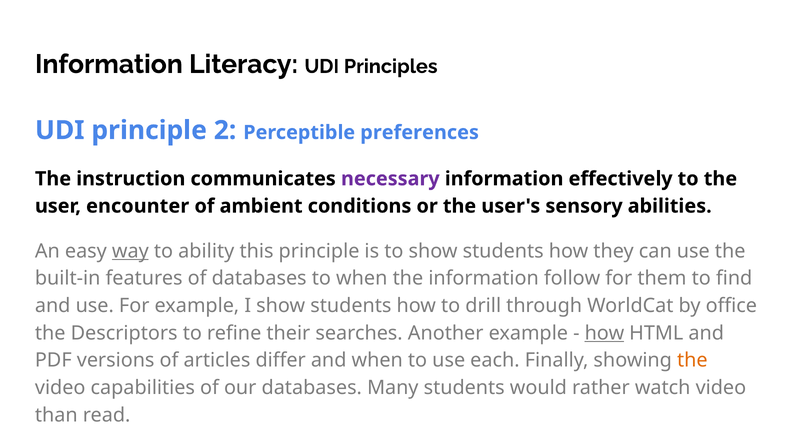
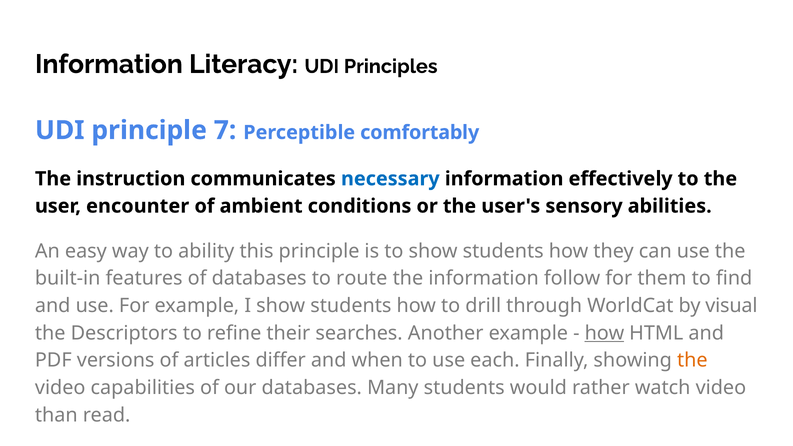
2: 2 -> 7
preferences: preferences -> comfortably
necessary colour: purple -> blue
way underline: present -> none
to when: when -> route
office: office -> visual
